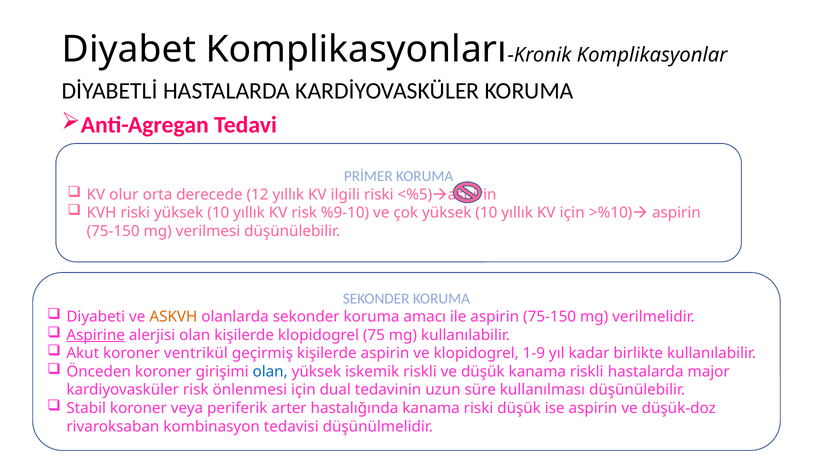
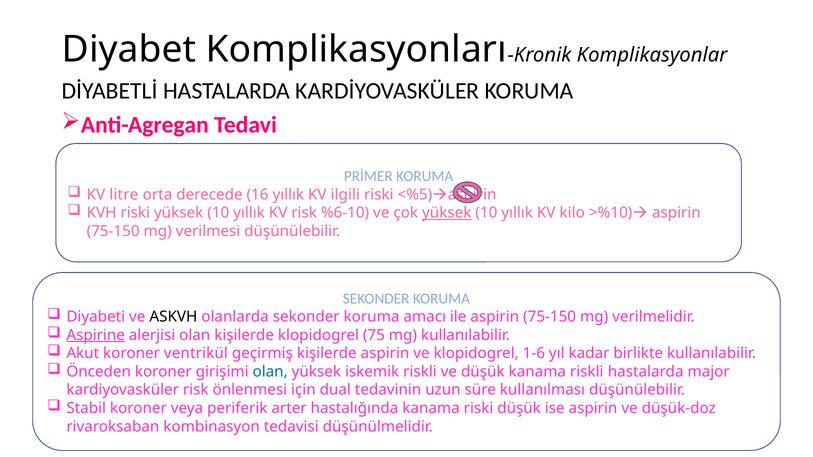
olur: olur -> litre
12: 12 -> 16
%9-10: %9-10 -> %6-10
yüksek at (447, 213) underline: none -> present
KV için: için -> kilo
ASKVH colour: orange -> black
1-9: 1-9 -> 1-6
